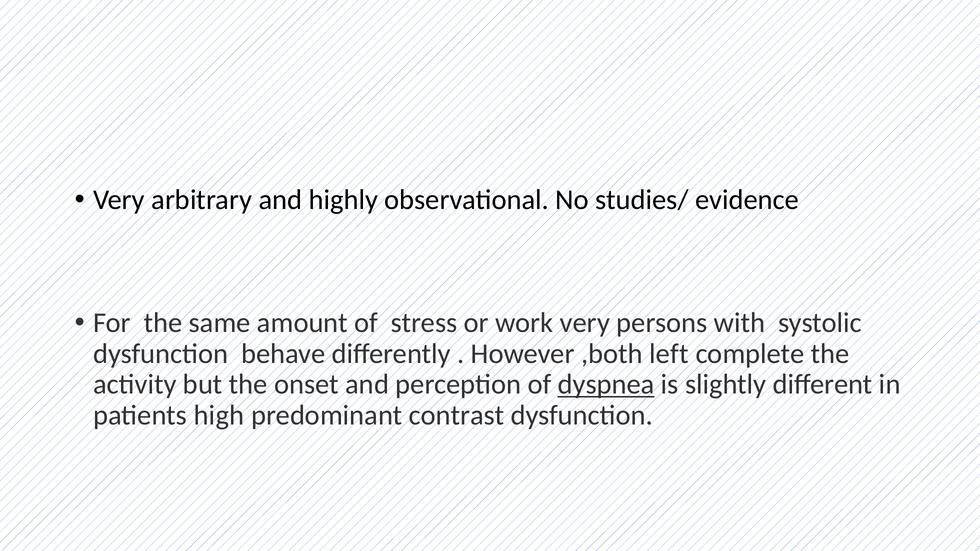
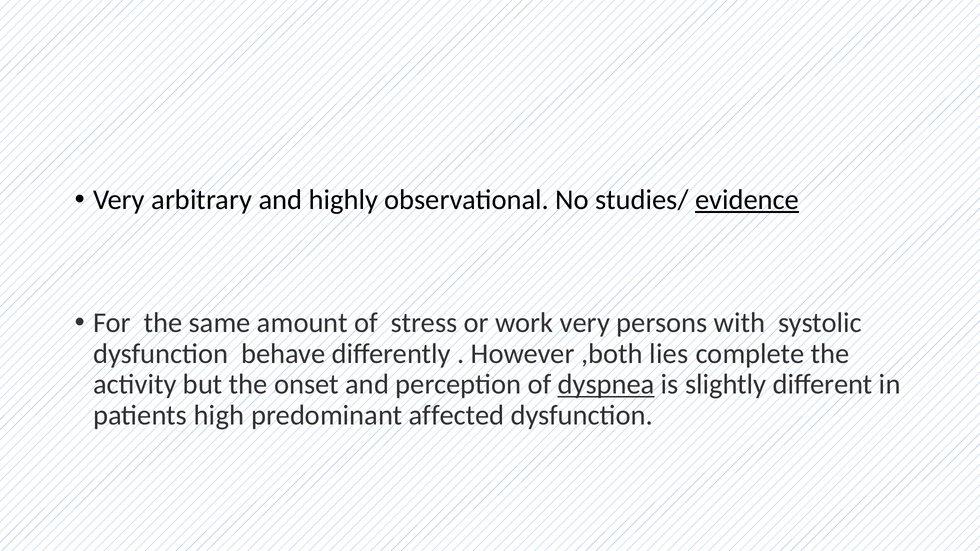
evidence underline: none -> present
left: left -> lies
contrast: contrast -> affected
